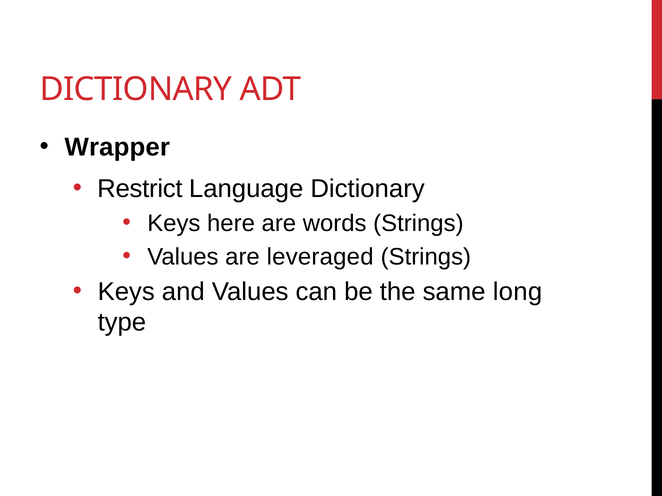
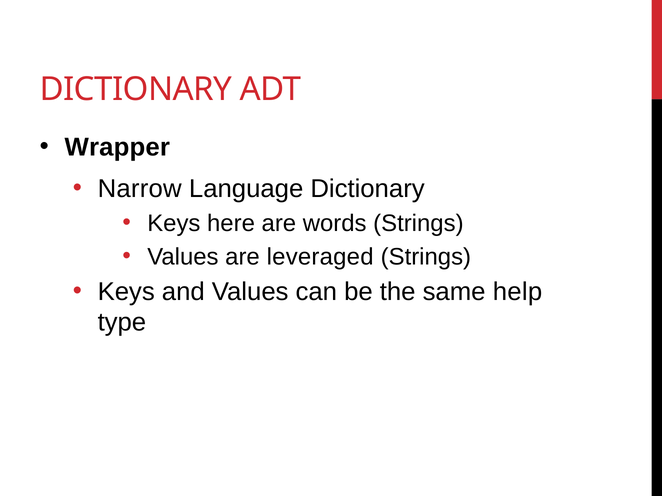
Restrict: Restrict -> Narrow
long: long -> help
